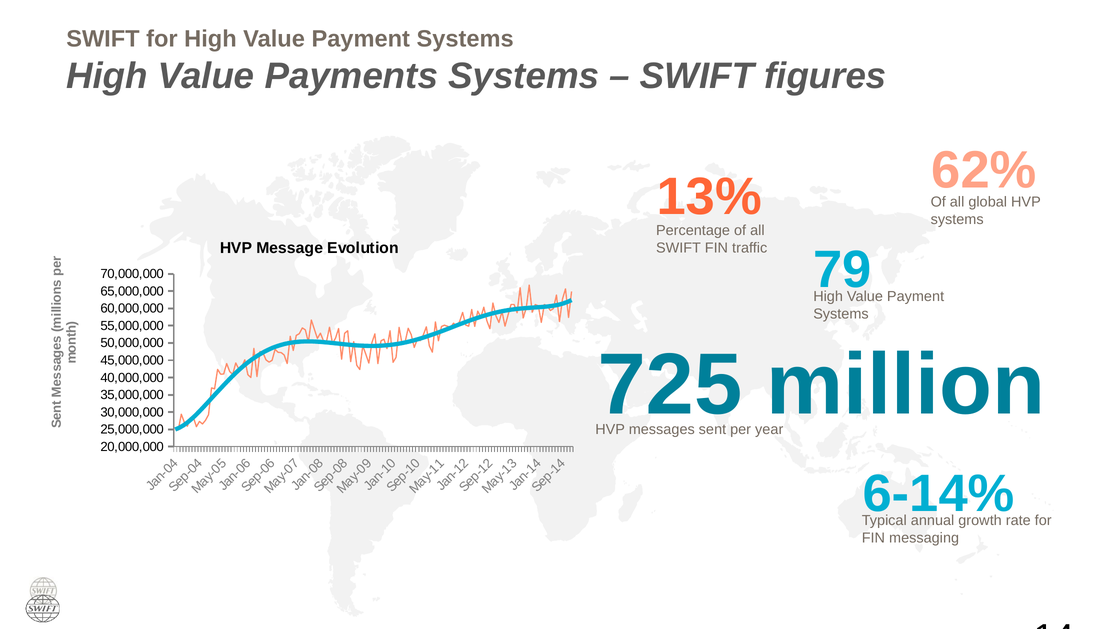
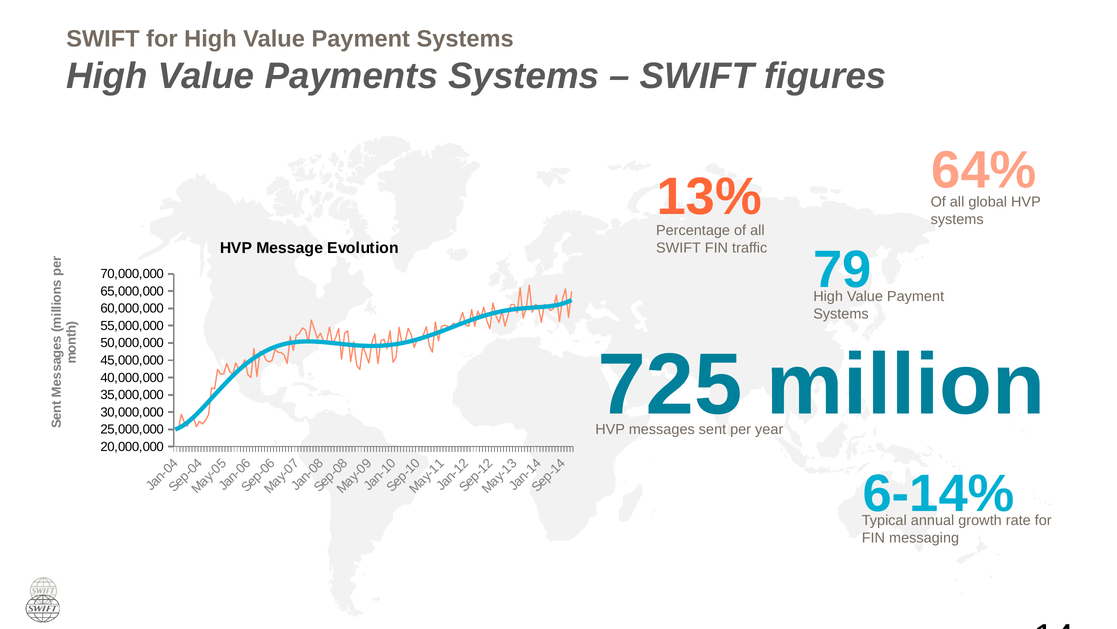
62%: 62% -> 64%
